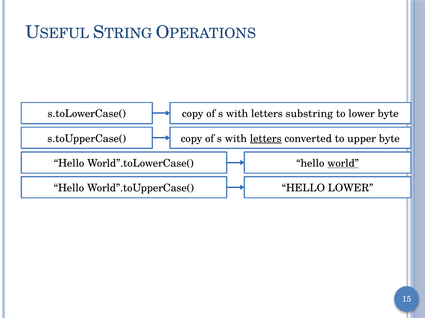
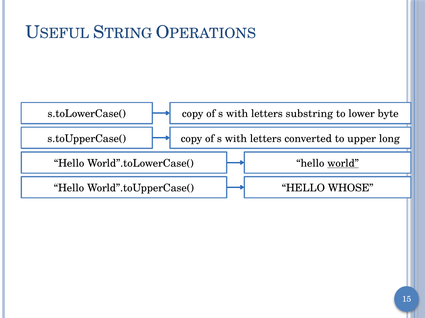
letters at (266, 139) underline: present -> none
upper byte: byte -> long
HELLO LOWER: LOWER -> WHOSE
